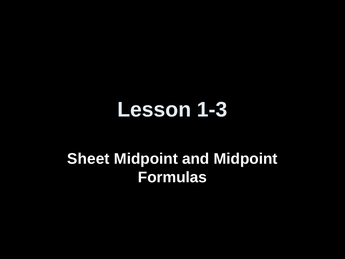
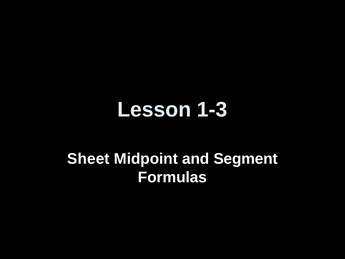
and Midpoint: Midpoint -> Segment
